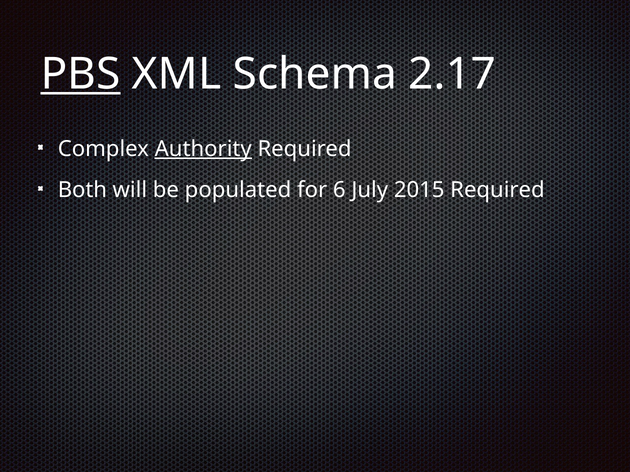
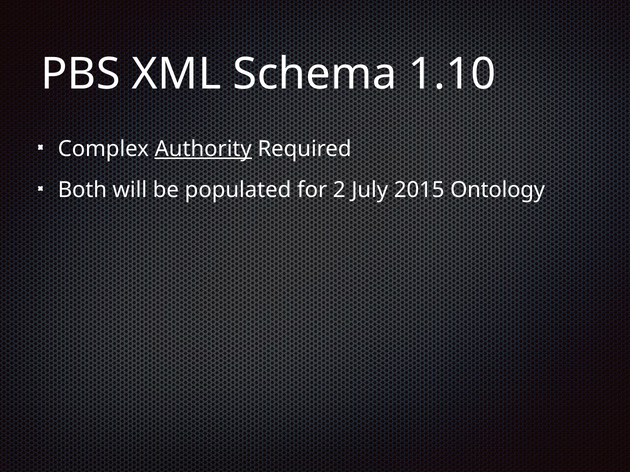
PBS underline: present -> none
2.17: 2.17 -> 1.10
6: 6 -> 2
2015 Required: Required -> Ontology
